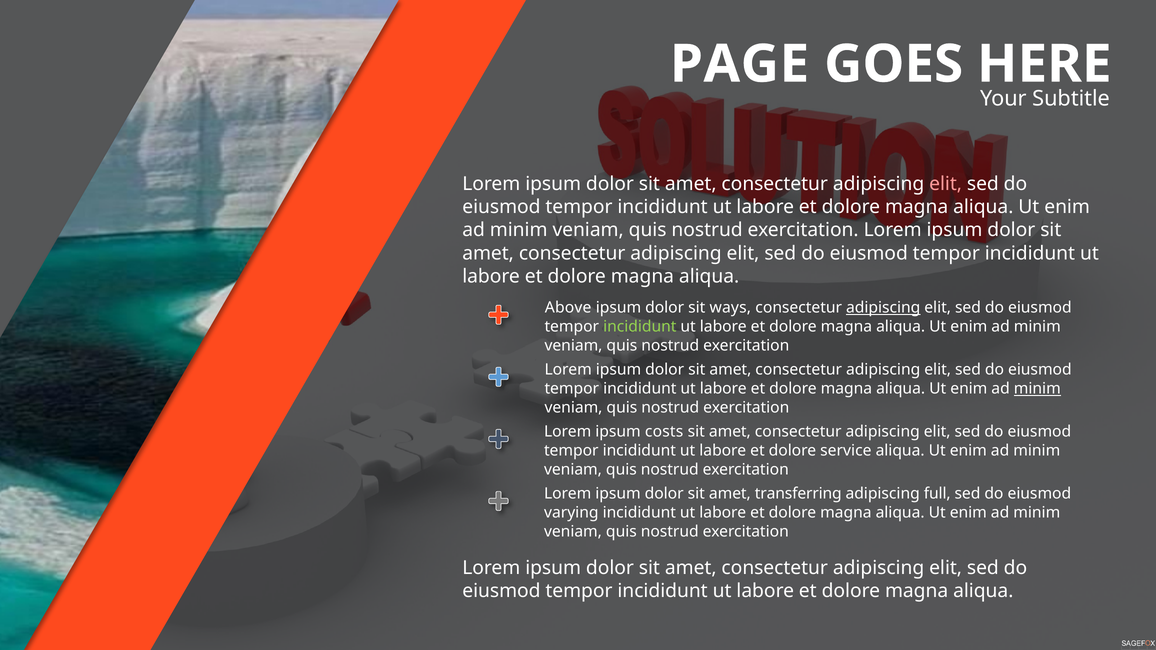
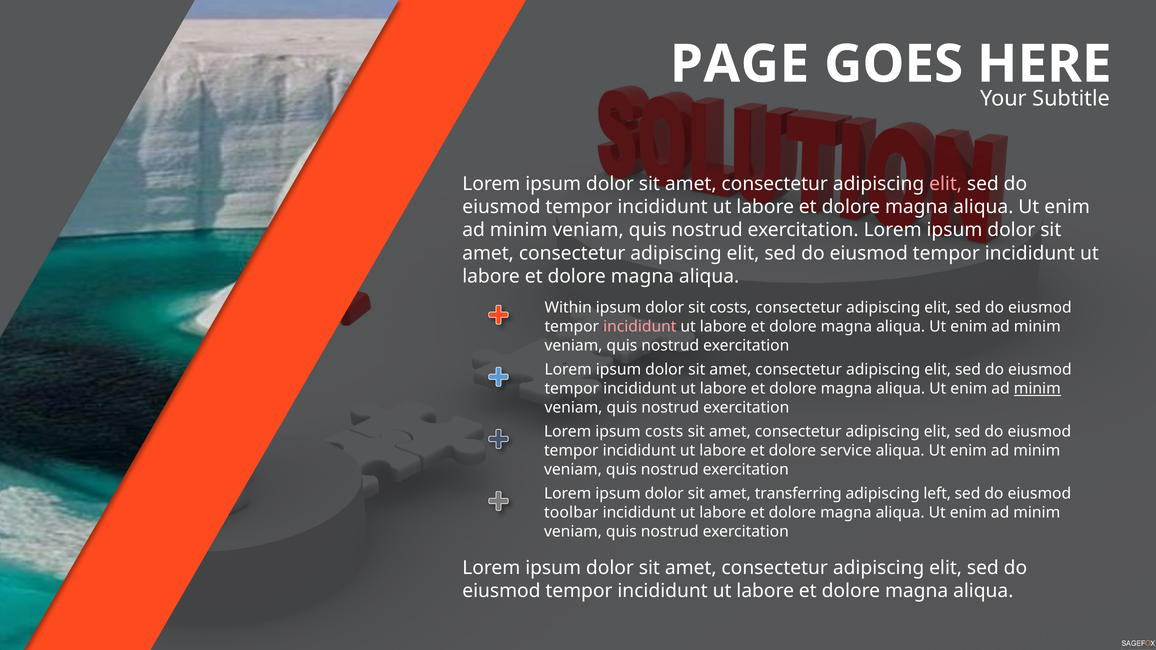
Above: Above -> Within
sit ways: ways -> costs
adipiscing at (883, 308) underline: present -> none
incididunt at (640, 327) colour: light green -> pink
full: full -> left
varying: varying -> toolbar
